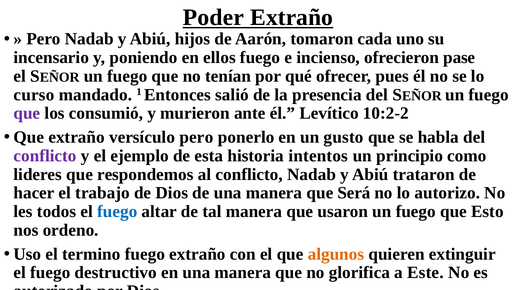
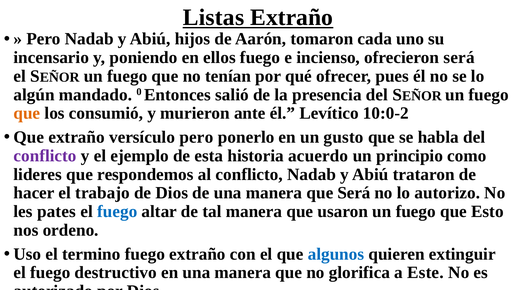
Poder: Poder -> Listas
ofrecieron pase: pase -> será
curso: curso -> algún
1: 1 -> 0
que at (27, 113) colour: purple -> orange
10:2-2: 10:2-2 -> 10:0-2
intentos: intentos -> acuerdo
todos: todos -> pates
algunos colour: orange -> blue
